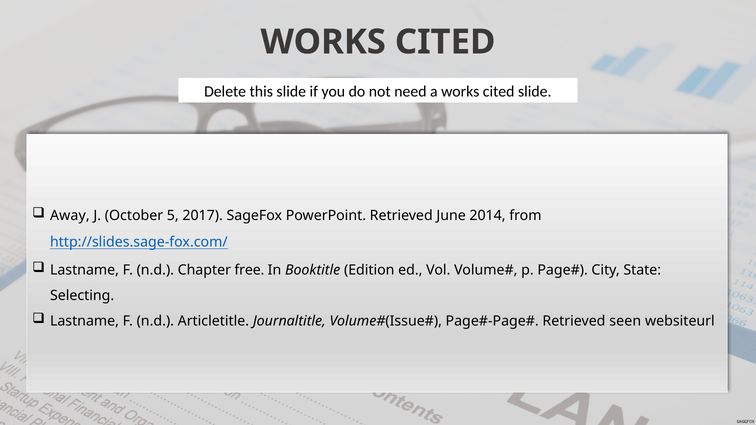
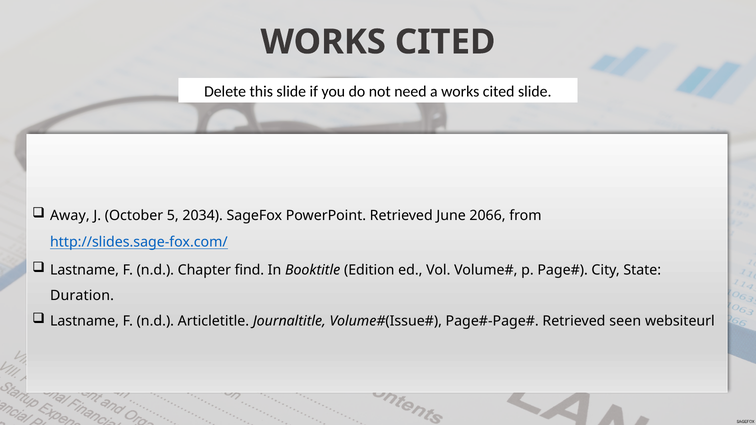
2017: 2017 -> 2034
2014: 2014 -> 2066
free: free -> find
Selecting: Selecting -> Duration
